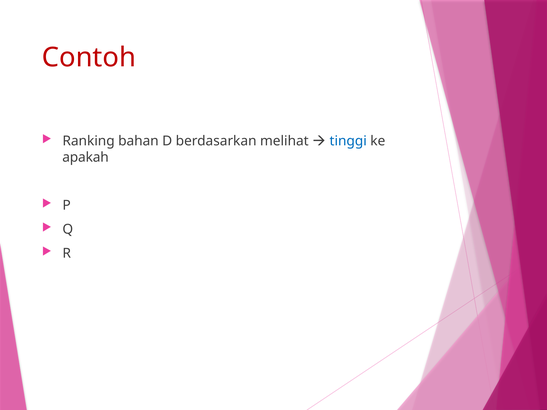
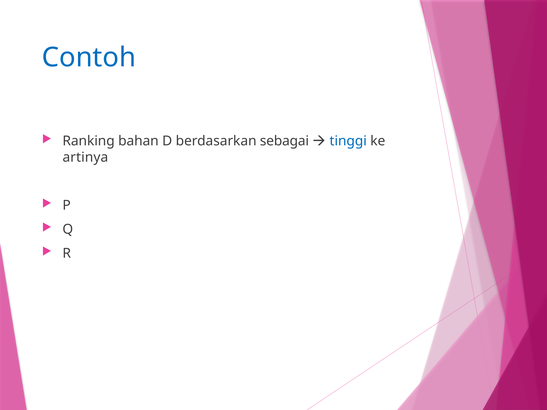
Contoh colour: red -> blue
melihat: melihat -> sebagai
apakah: apakah -> artinya
